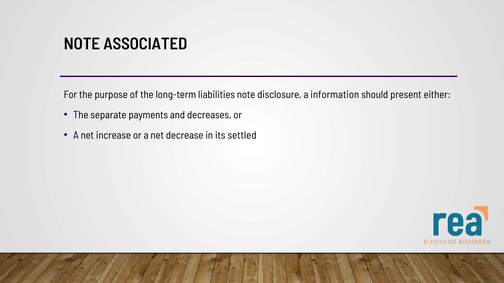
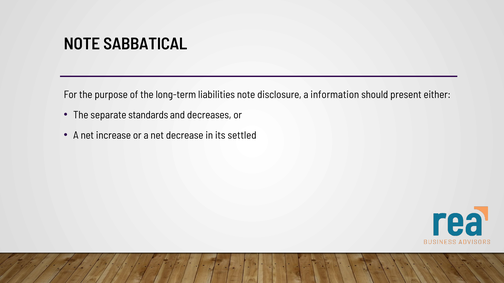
ASSOCIATED: ASSOCIATED -> SABBATICAL
payments: payments -> standards
